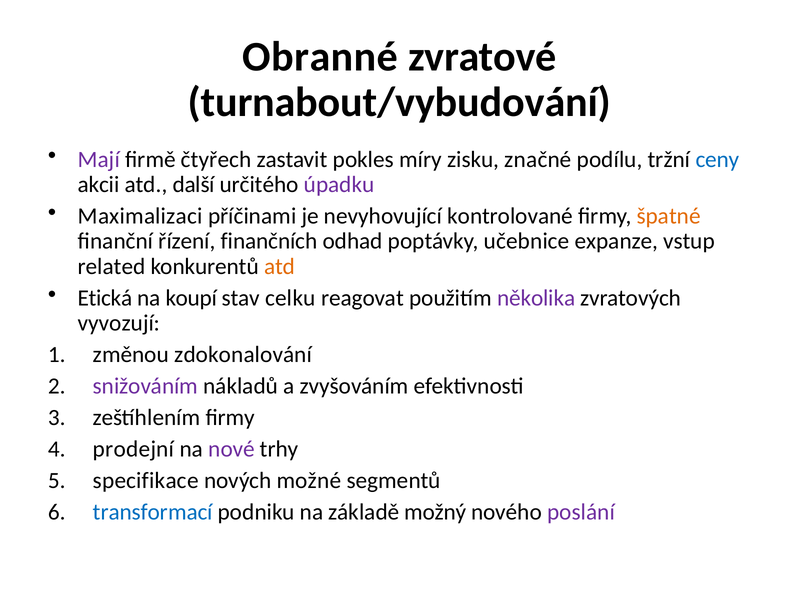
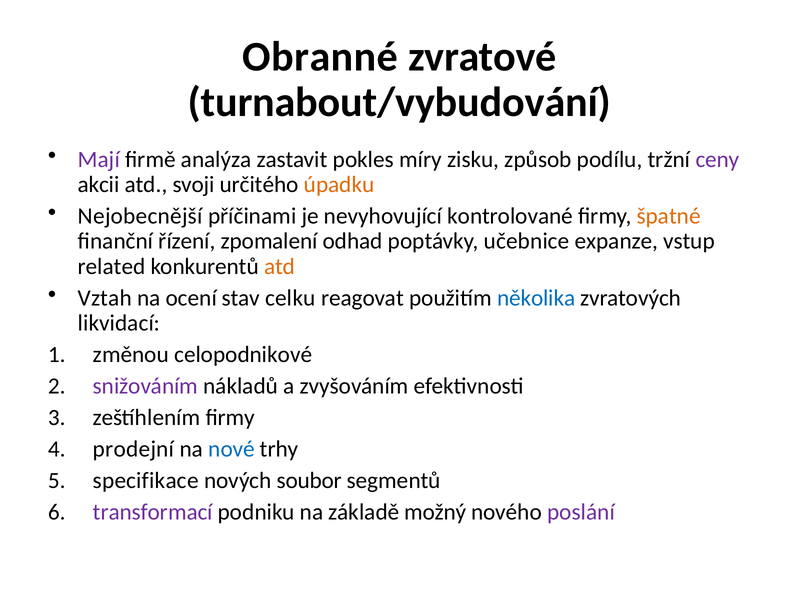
čtyřech: čtyřech -> analýza
značné: značné -> způsob
ceny colour: blue -> purple
další: další -> svoji
úpadku colour: purple -> orange
Maximalizaci: Maximalizaci -> Nejobecnější
finančních: finančních -> zpomalení
Etická: Etická -> Vztah
koupí: koupí -> ocení
několika colour: purple -> blue
vyvozují: vyvozují -> likvidací
zdokonalování: zdokonalování -> celopodnikové
nové colour: purple -> blue
možné: možné -> soubor
transformací colour: blue -> purple
